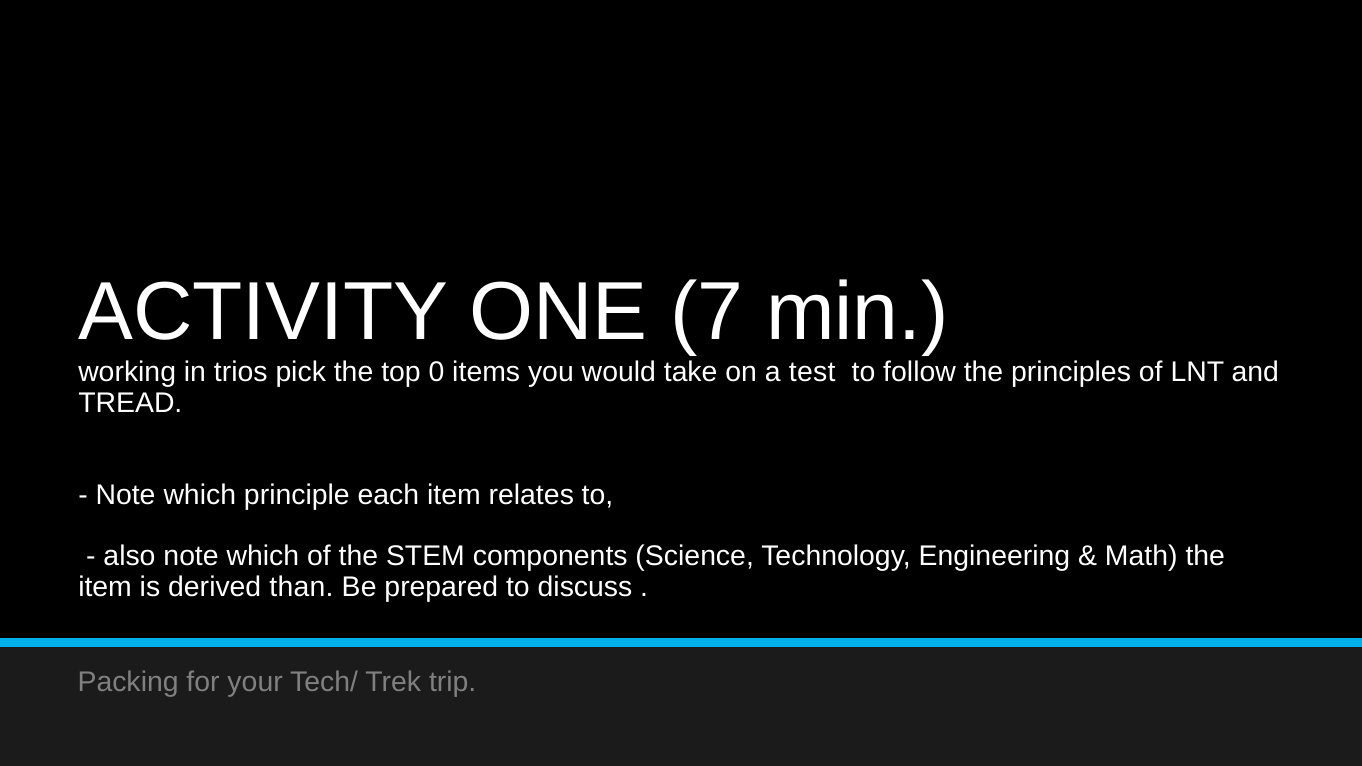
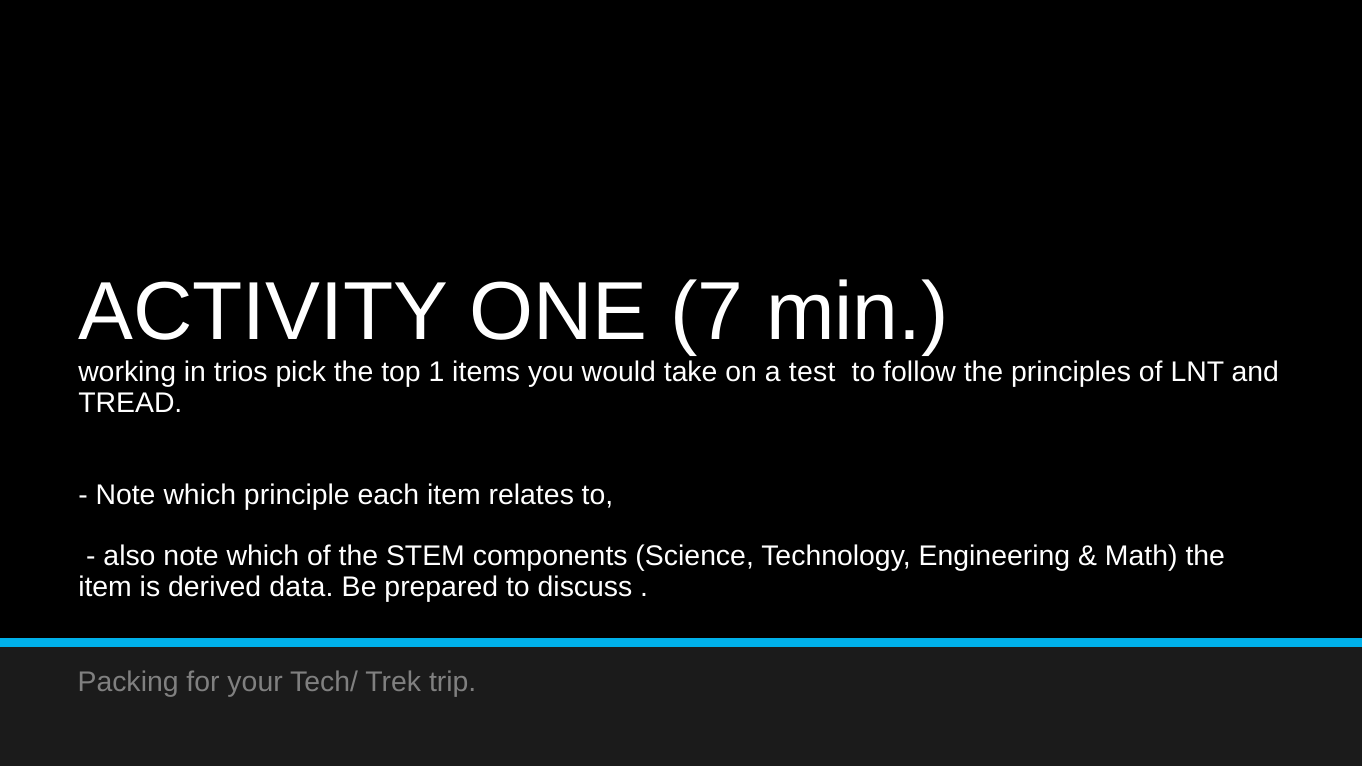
0: 0 -> 1
than: than -> data
